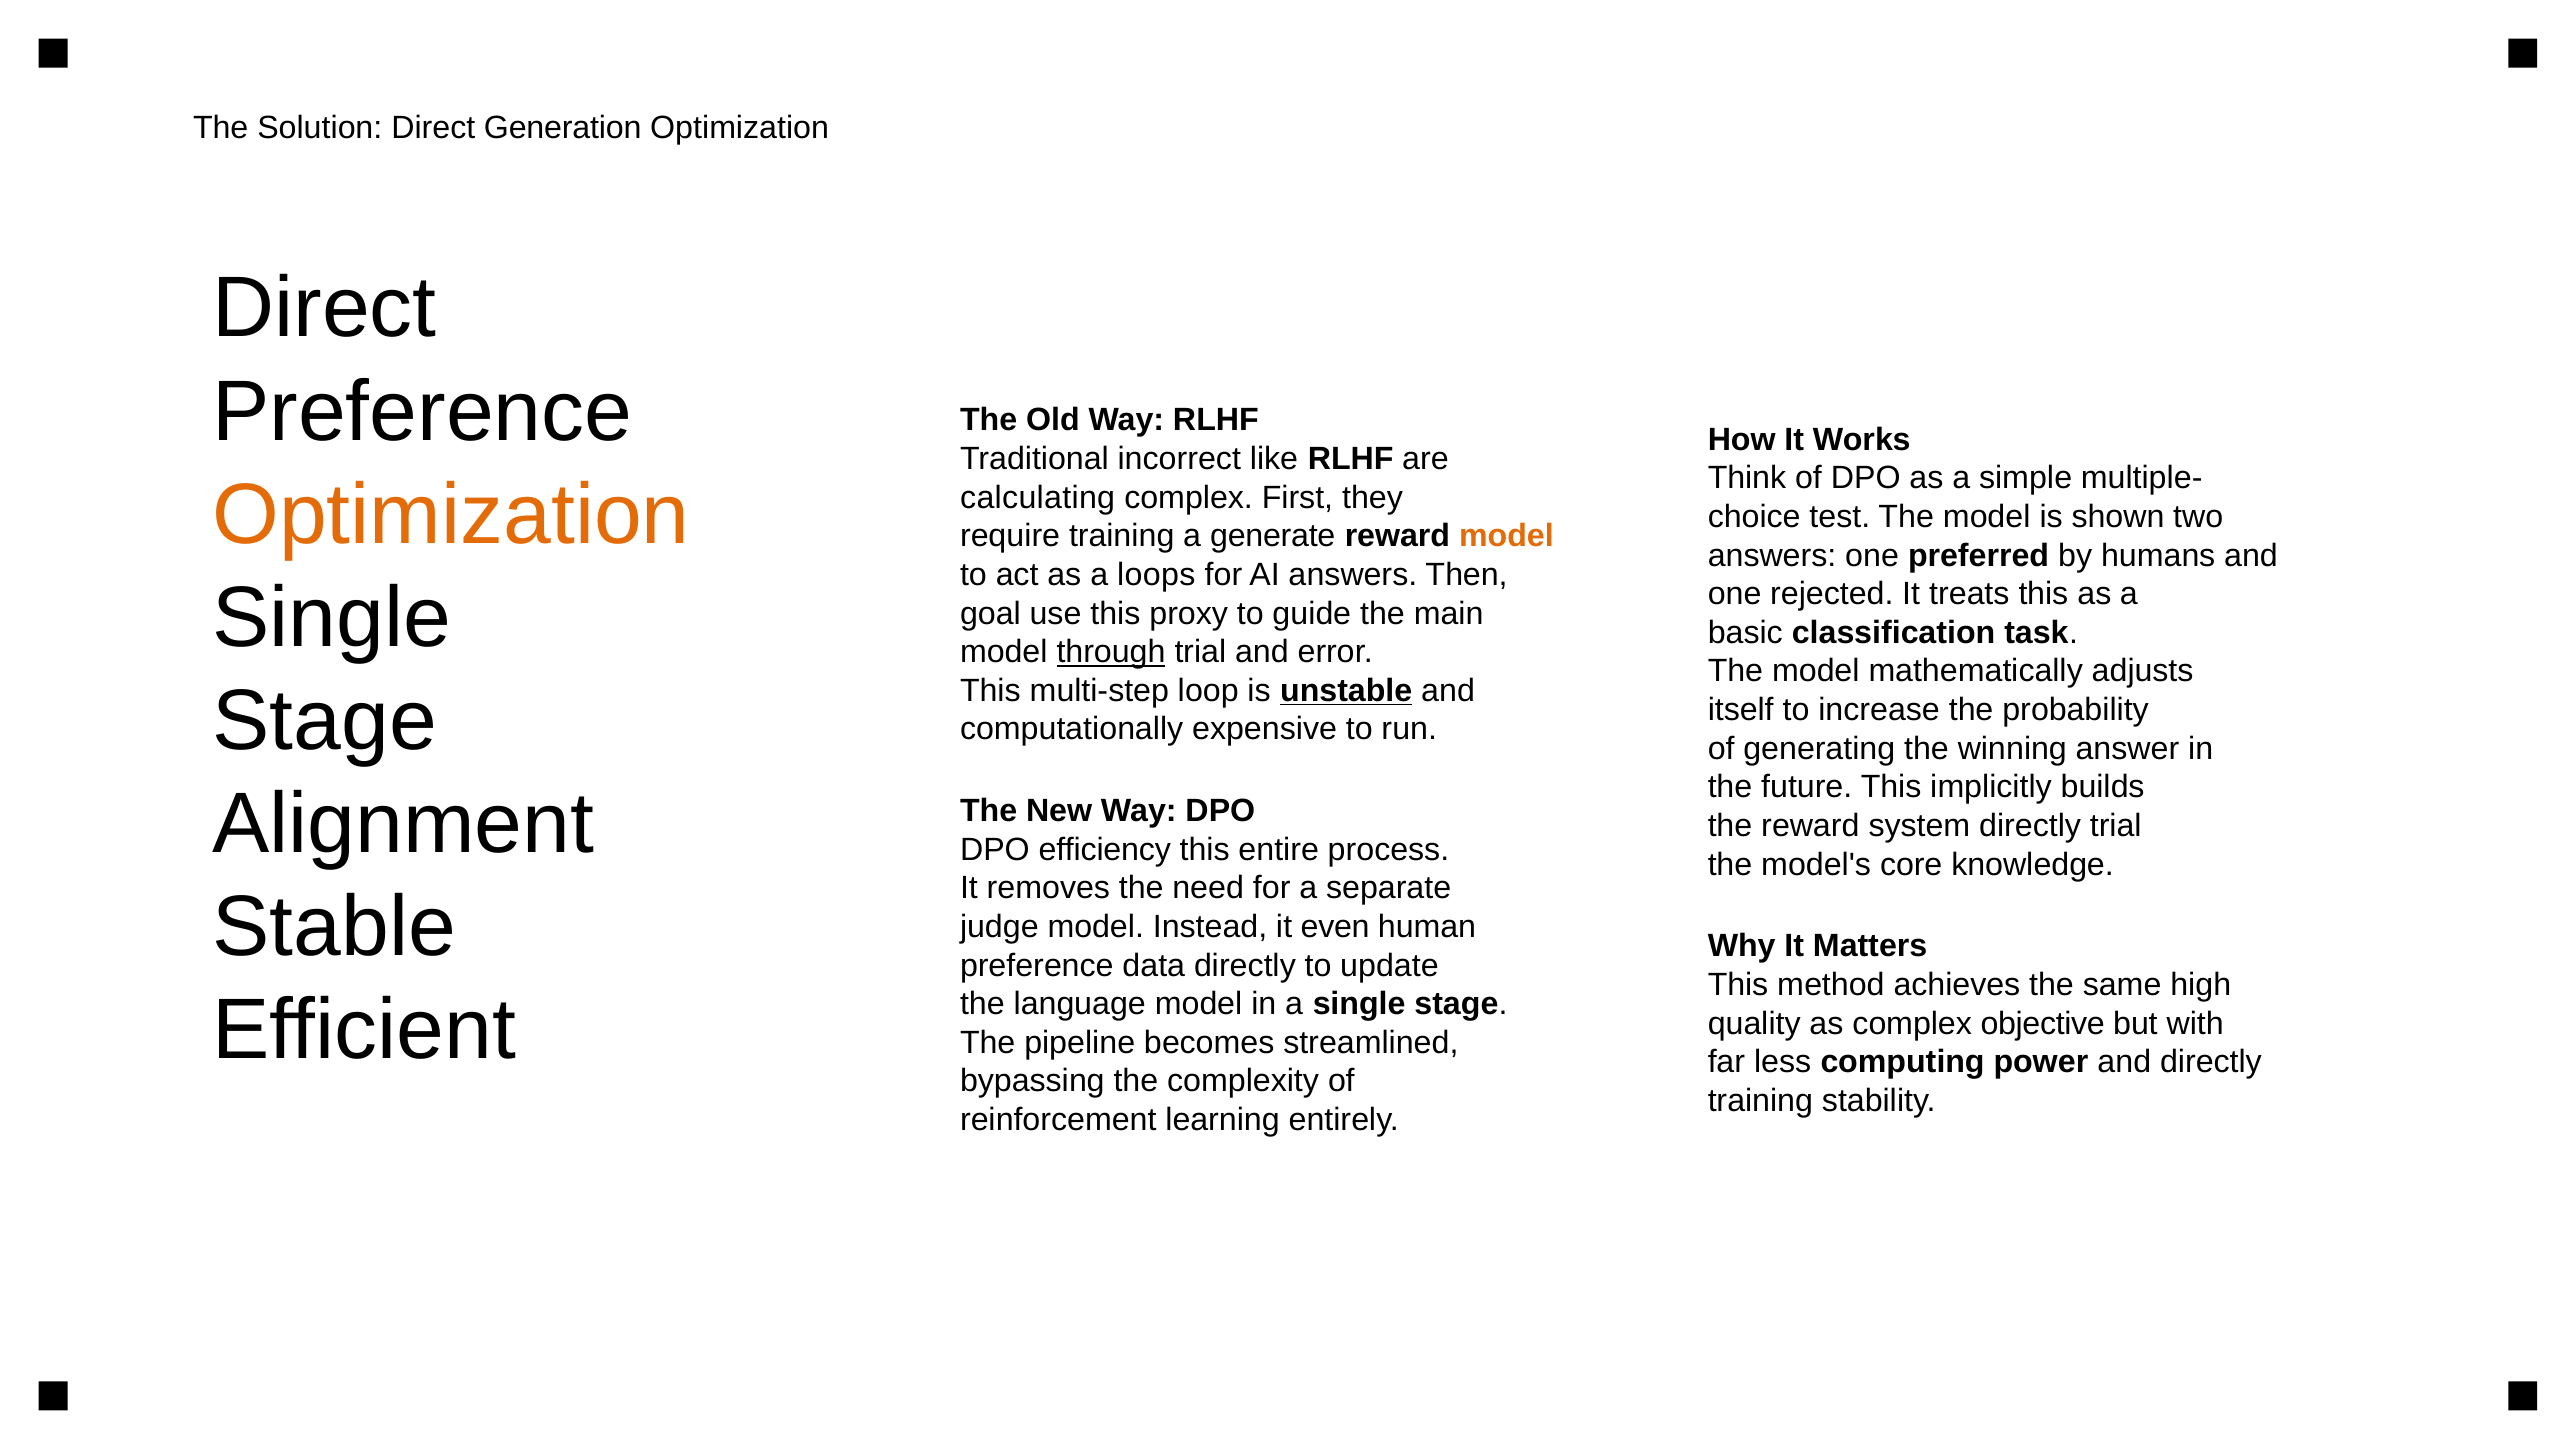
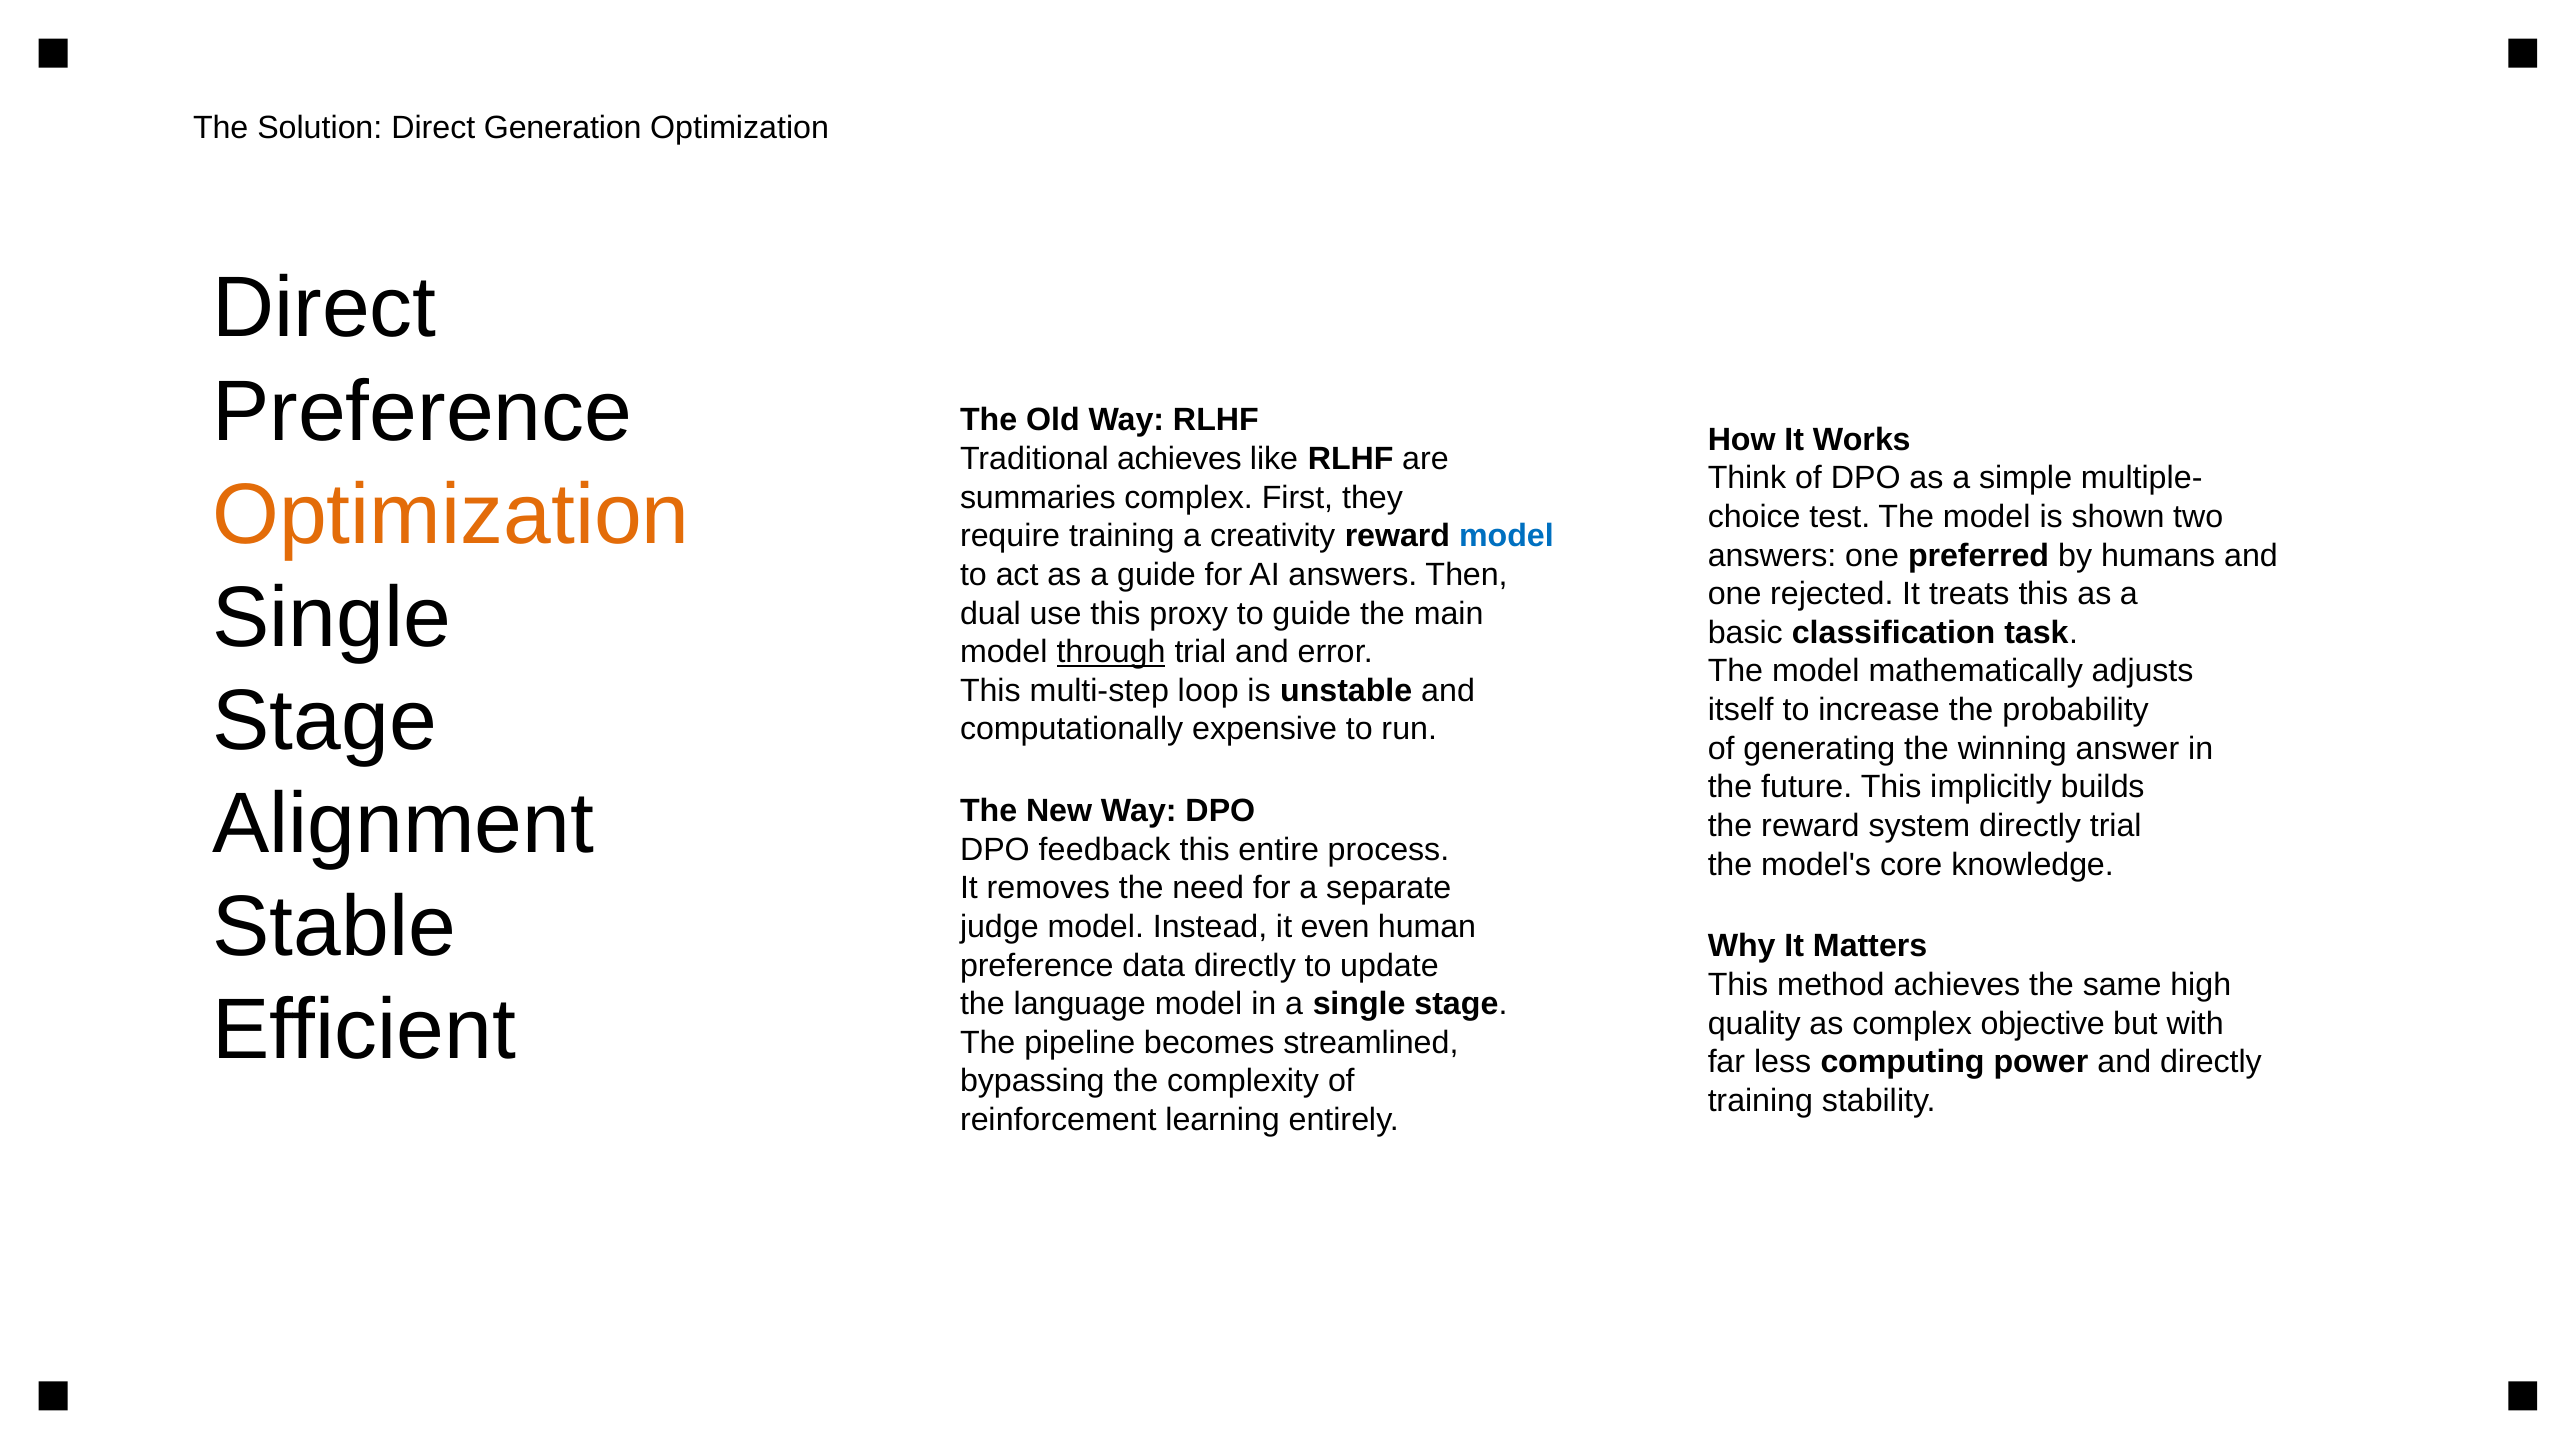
Traditional incorrect: incorrect -> achieves
calculating: calculating -> summaries
generate: generate -> creativity
model at (1506, 536) colour: orange -> blue
a loops: loops -> guide
goal: goal -> dual
unstable underline: present -> none
efficiency: efficiency -> feedback
